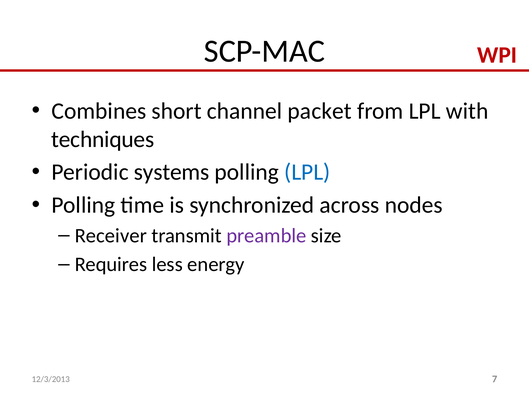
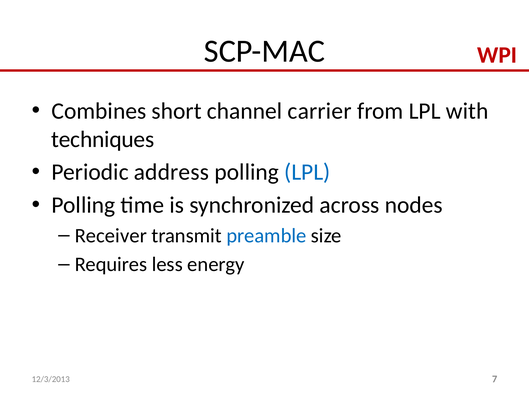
packet: packet -> carrier
systems: systems -> address
preamble colour: purple -> blue
